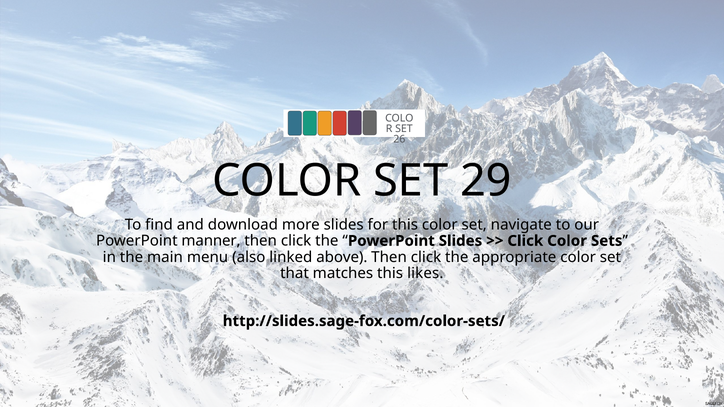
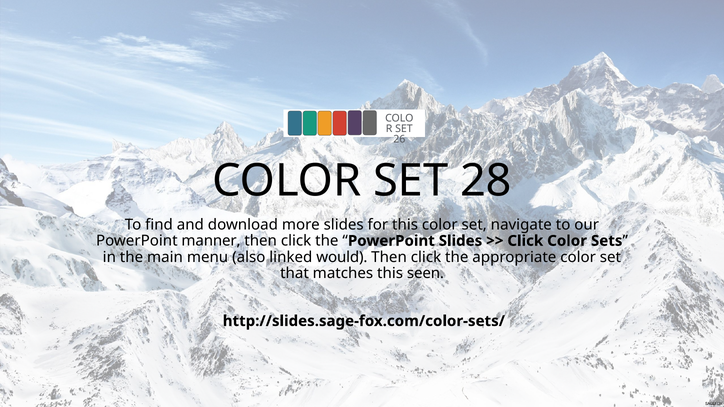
29: 29 -> 28
above: above -> would
likes: likes -> seen
